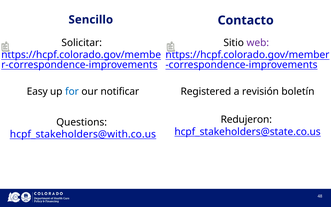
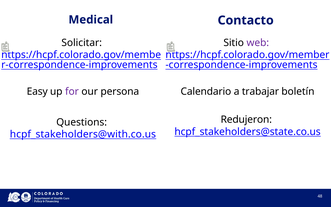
Sencillo: Sencillo -> Medical
for colour: blue -> purple
notificar: notificar -> persona
Registered: Registered -> Calendario
revisión: revisión -> trabajar
